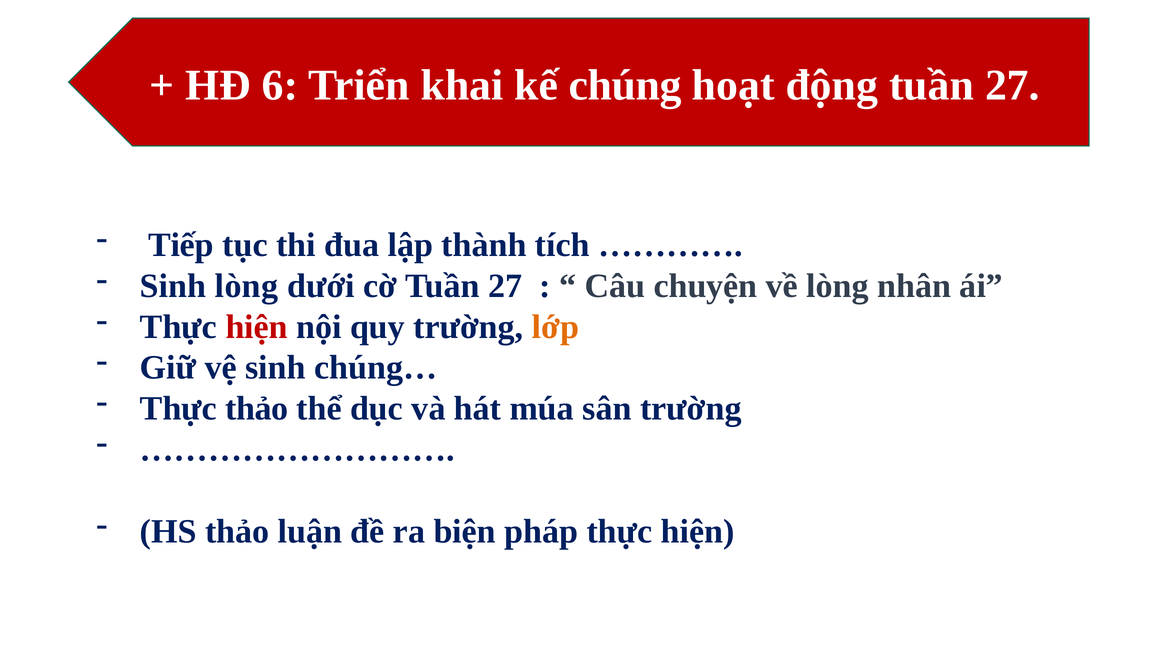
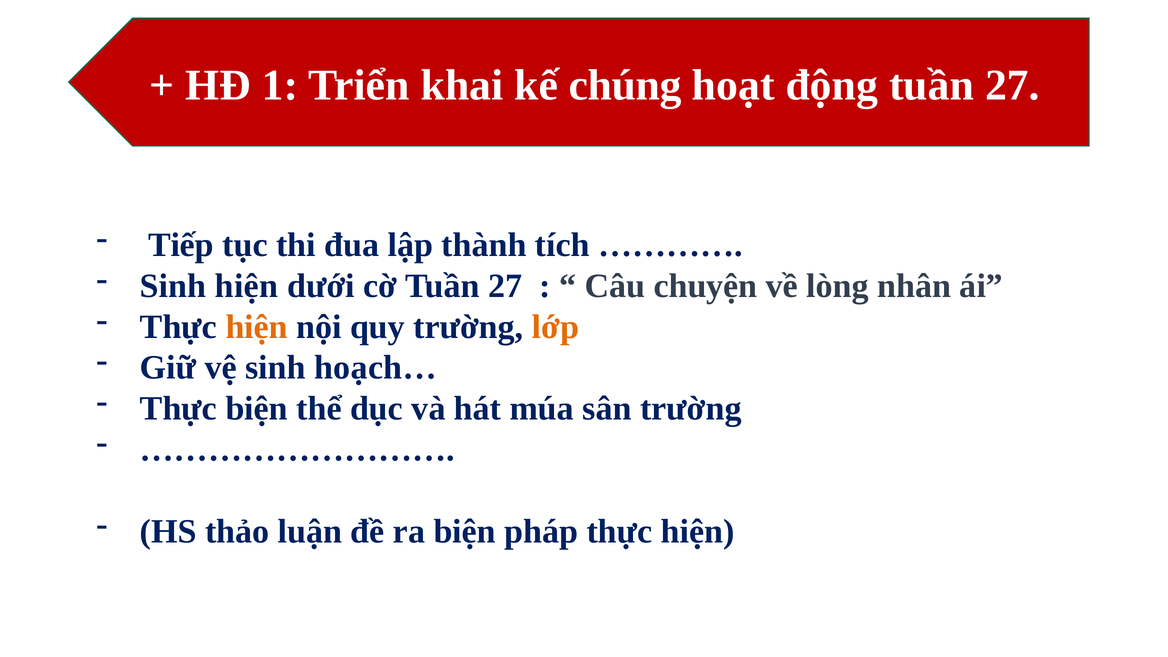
6: 6 -> 1
Sinh lòng: lòng -> hiện
hiện at (257, 327) colour: red -> orange
chúng…: chúng… -> hoạch…
Thực thảo: thảo -> biện
